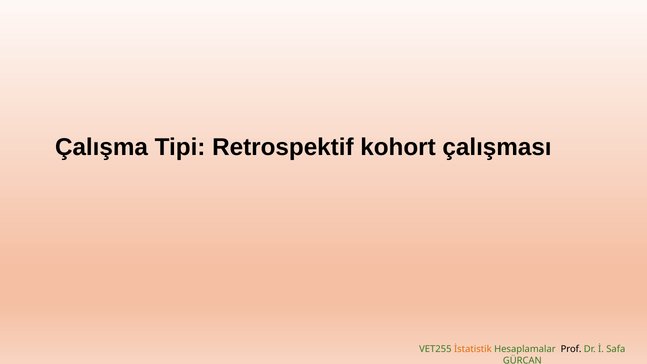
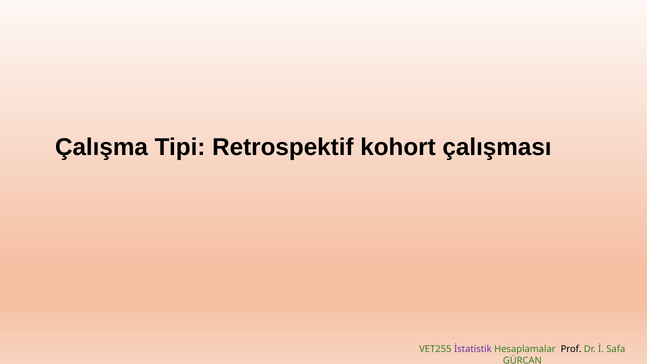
İstatistik colour: orange -> purple
